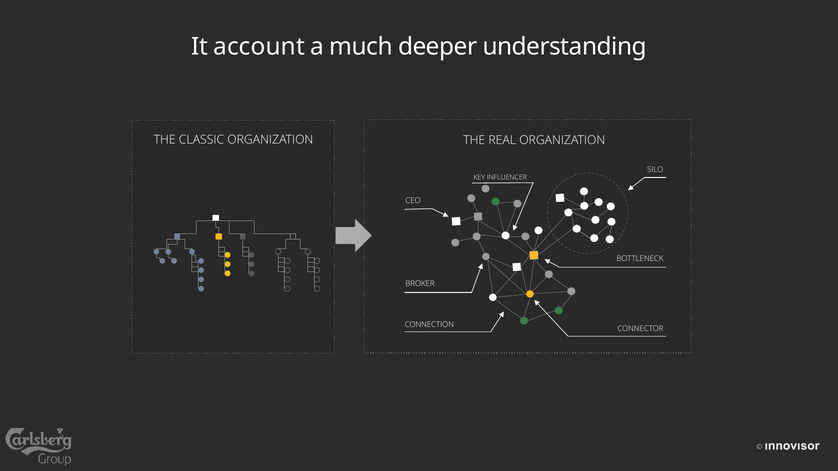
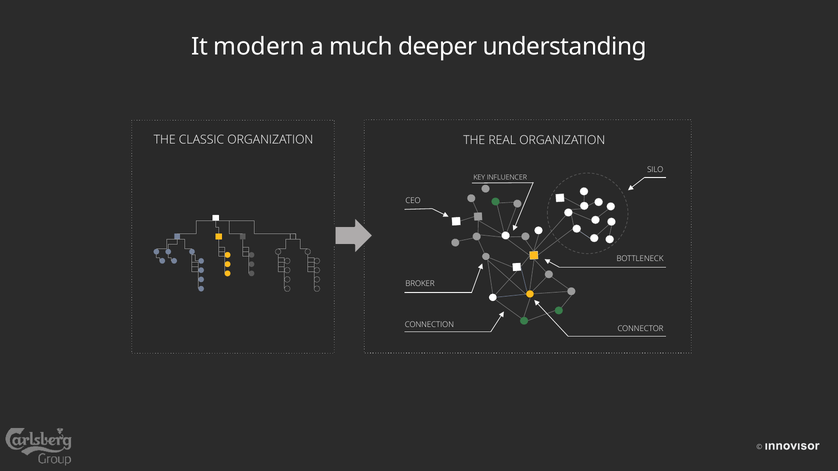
account: account -> modern
